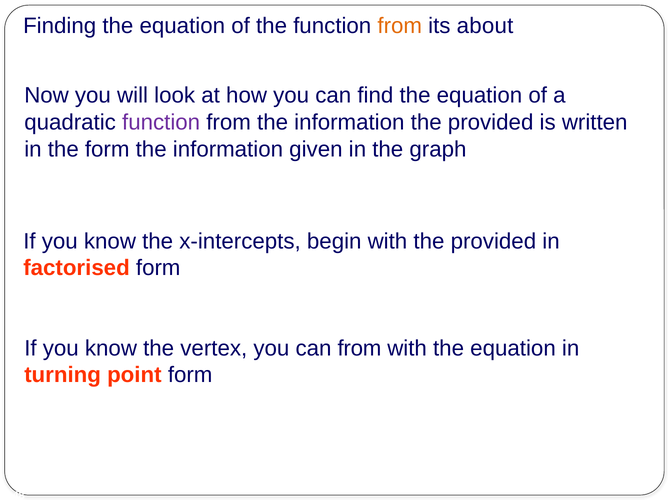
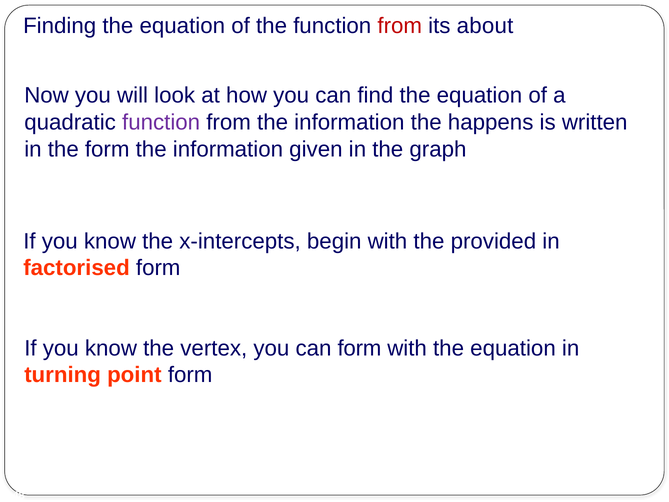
from at (400, 26) colour: orange -> red
information the provided: provided -> happens
can from: from -> form
